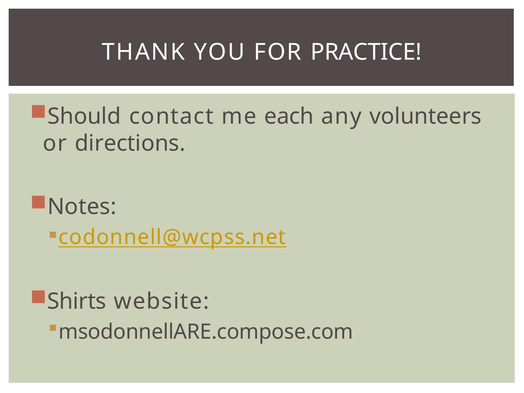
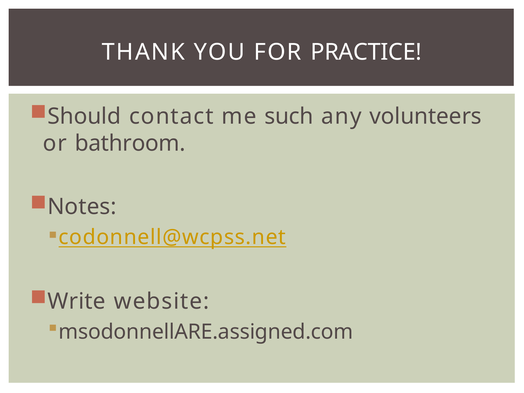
each: each -> such
directions: directions -> bathroom
Shirts: Shirts -> Write
msodonnellARE.compose.com: msodonnellARE.compose.com -> msodonnellARE.assigned.com
